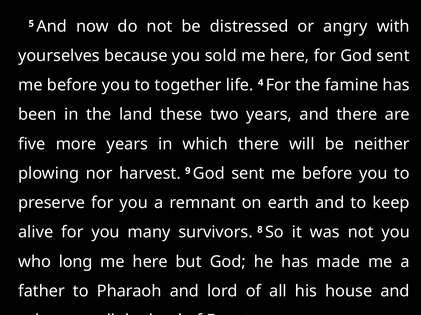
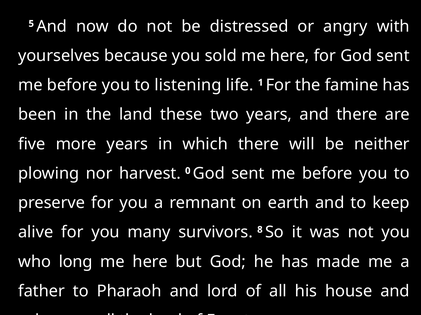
together: together -> listening
4: 4 -> 1
9: 9 -> 0
